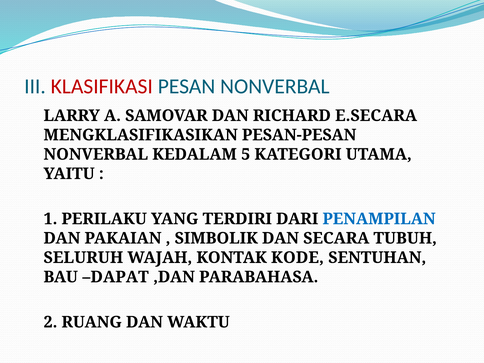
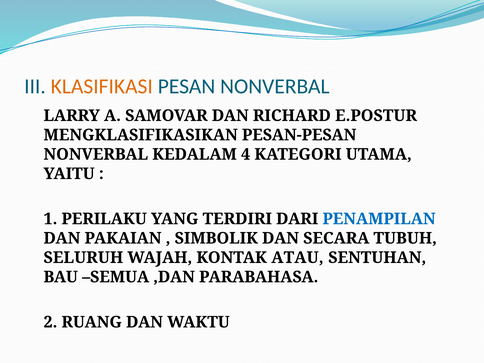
KLASIFIKASI colour: red -> orange
E.SECARA: E.SECARA -> E.POSTUR
5: 5 -> 4
KODE: KODE -> ATAU
DAPAT: DAPAT -> SEMUA
